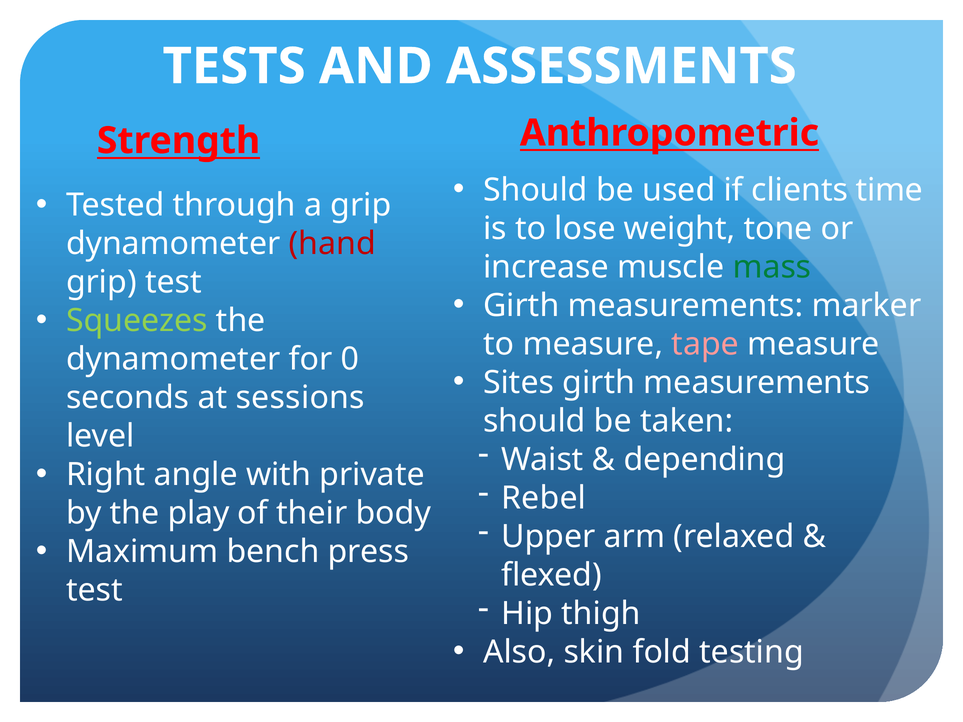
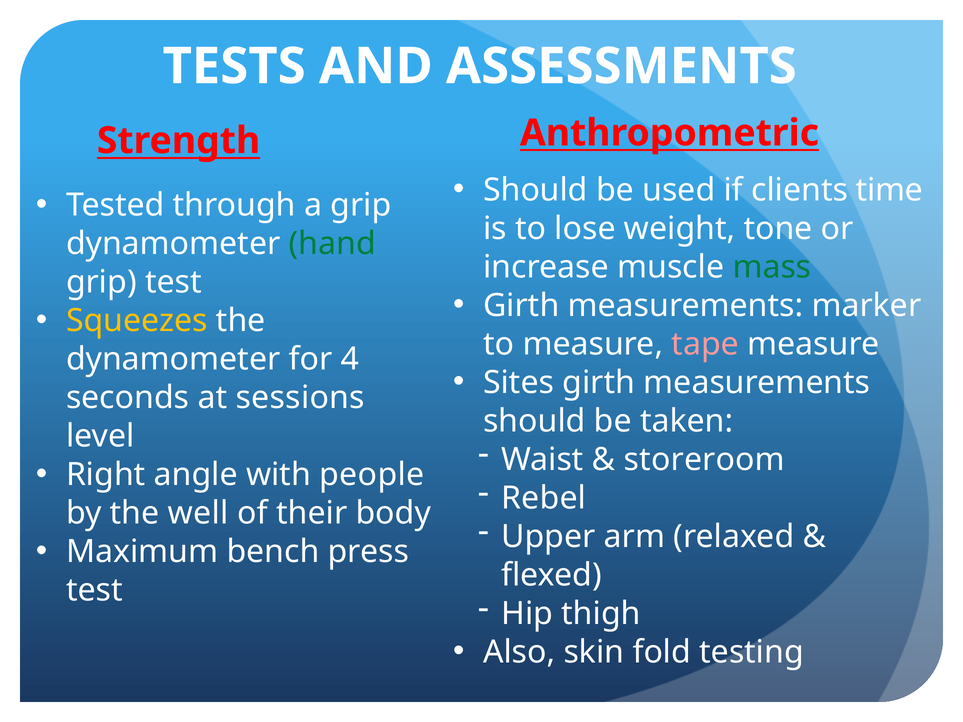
hand colour: red -> green
Squeezes colour: light green -> yellow
0: 0 -> 4
depending: depending -> storeroom
private: private -> people
play: play -> well
